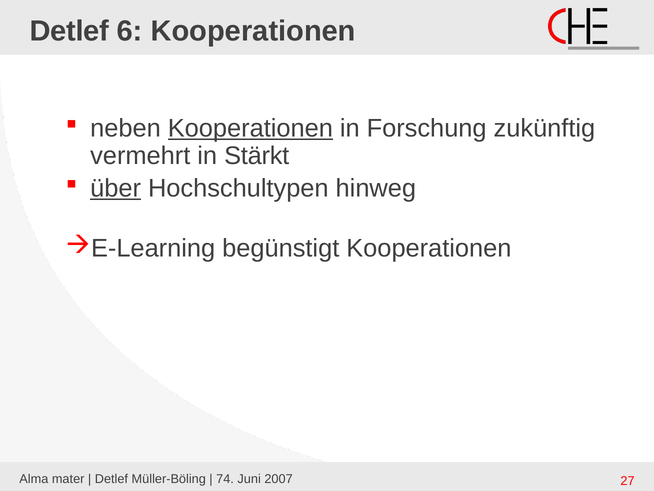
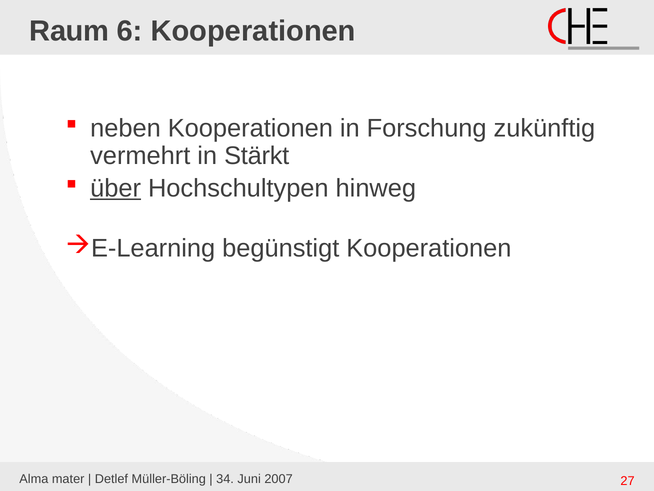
Detlef at (69, 31): Detlef -> Raum
Kooperationen at (250, 128) underline: present -> none
74: 74 -> 34
